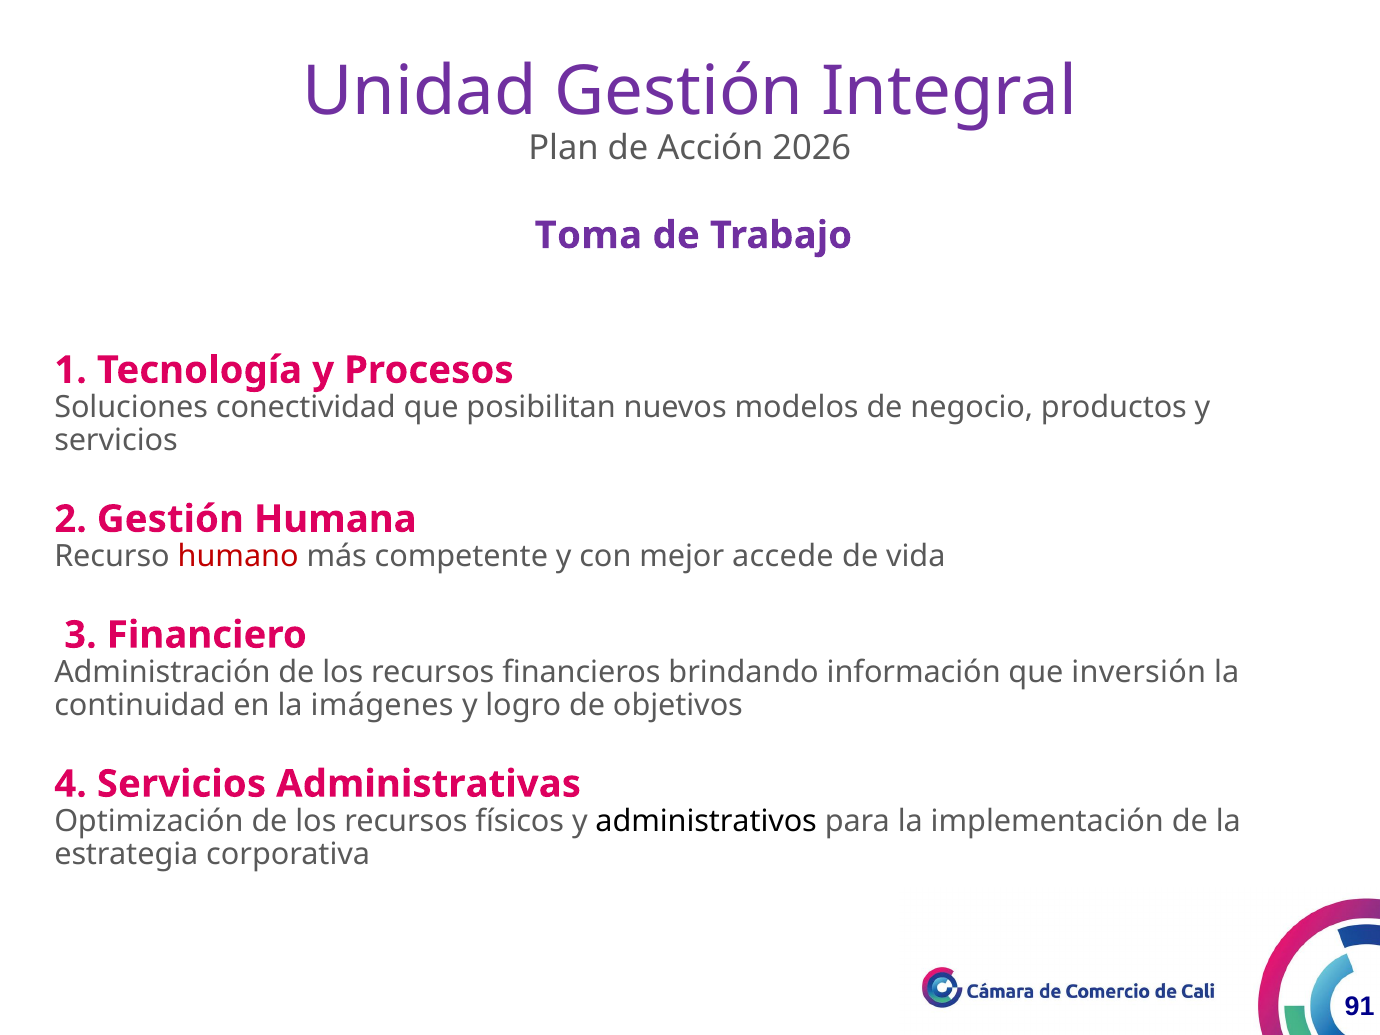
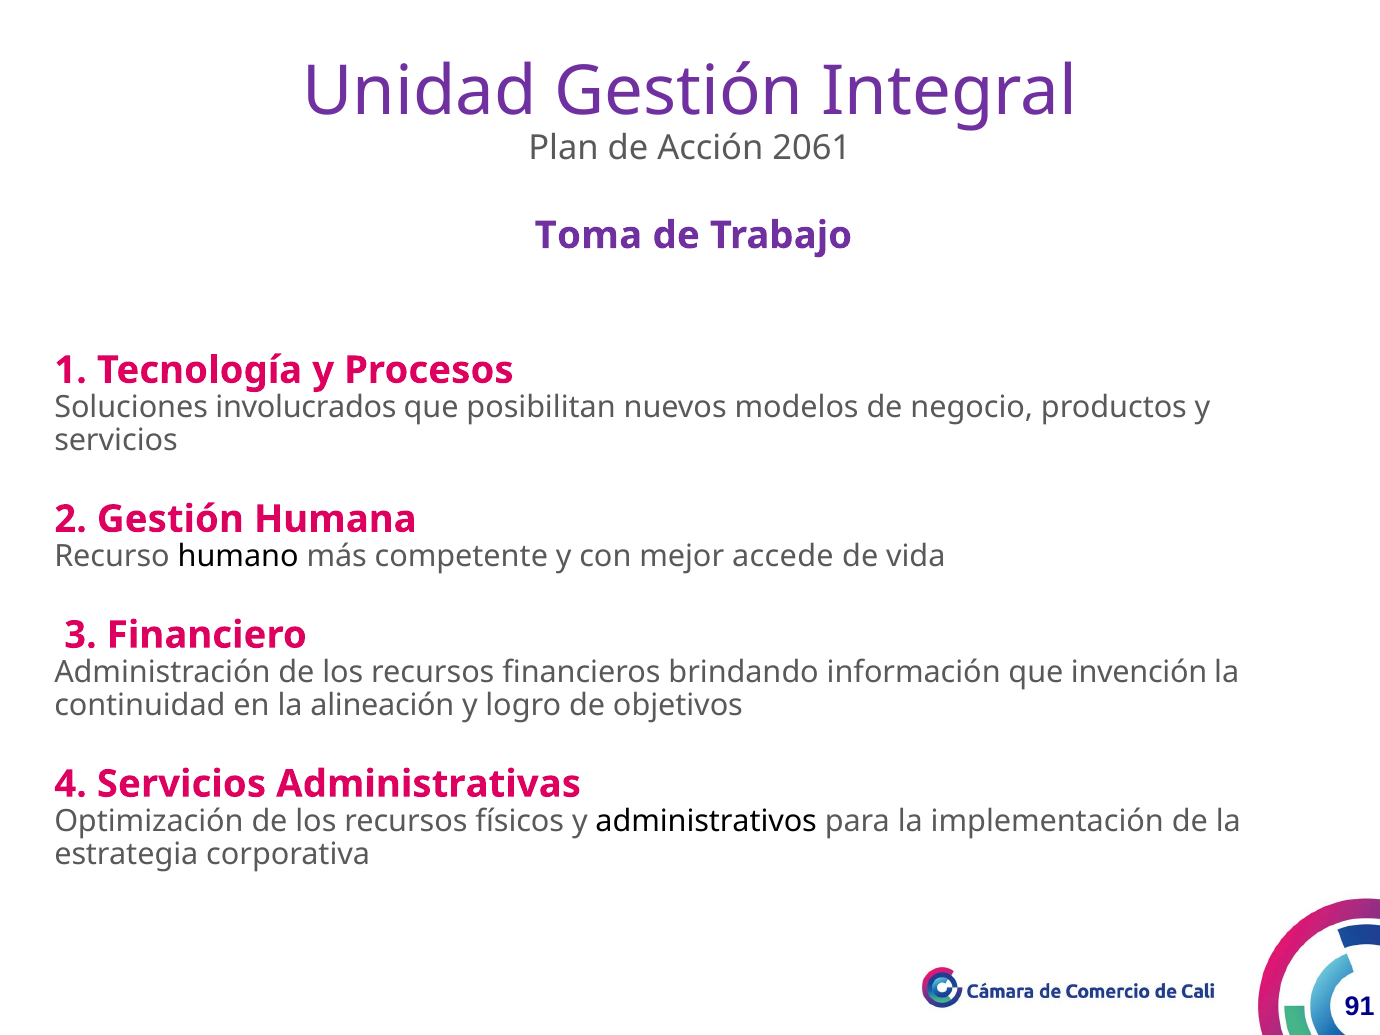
2026: 2026 -> 2061
conectividad: conectividad -> involucrados
humano colour: red -> black
inversión: inversión -> invención
imágenes: imágenes -> alineación
